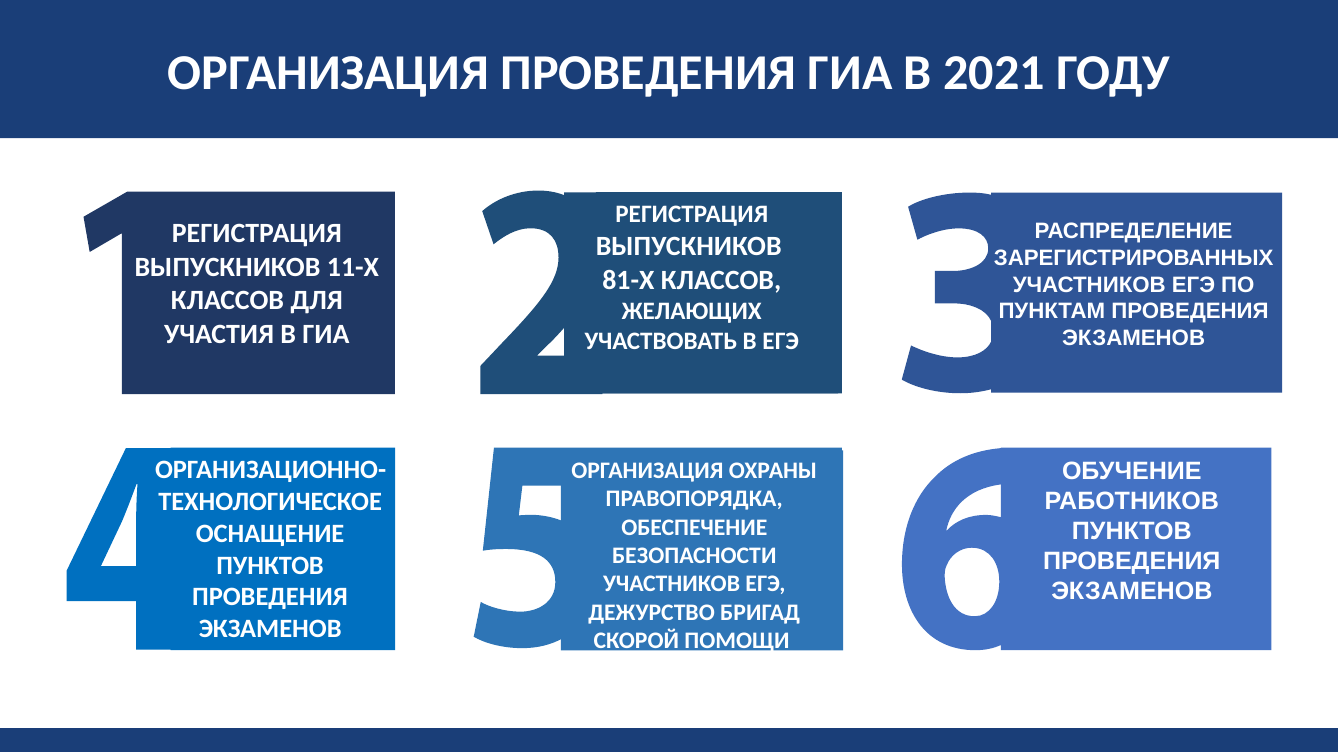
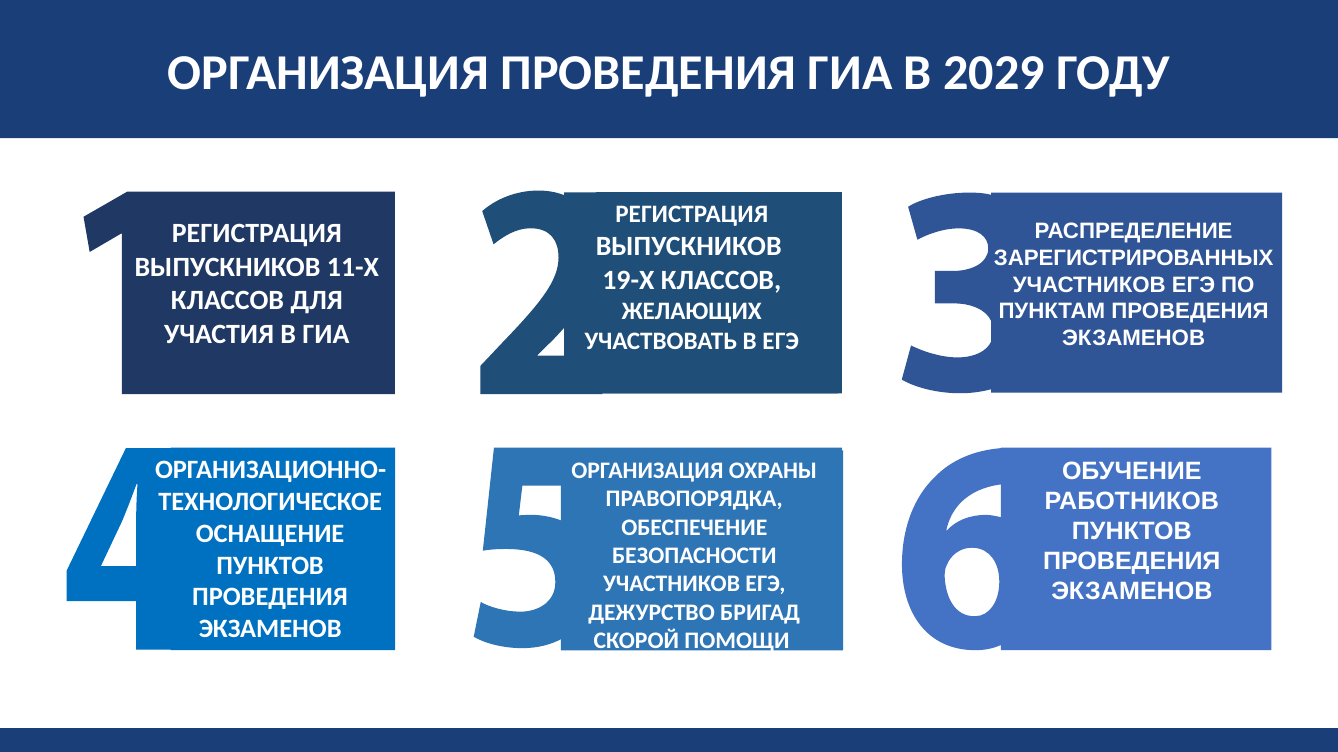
2021: 2021 -> 2029
81-Х: 81-Х -> 19-Х
